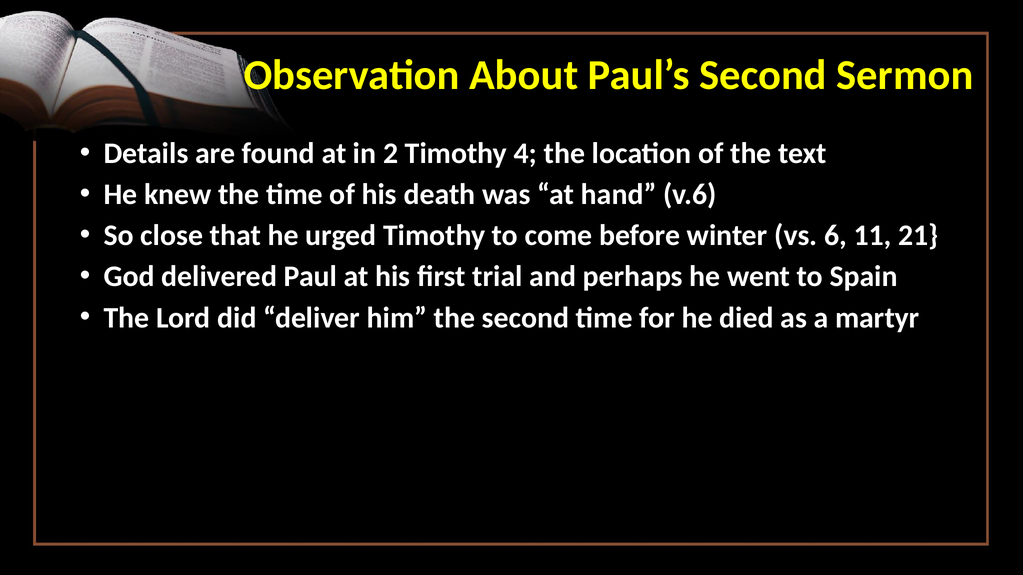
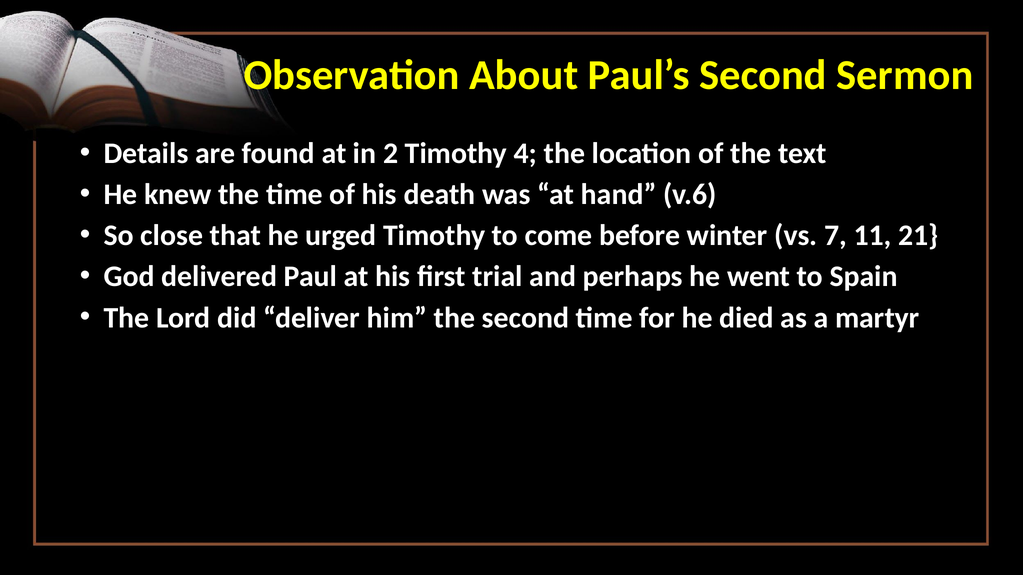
6: 6 -> 7
